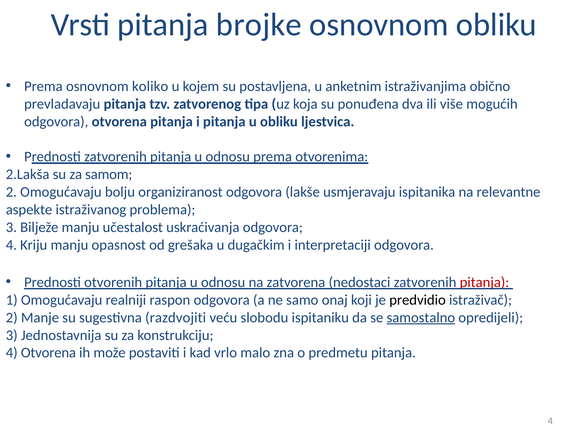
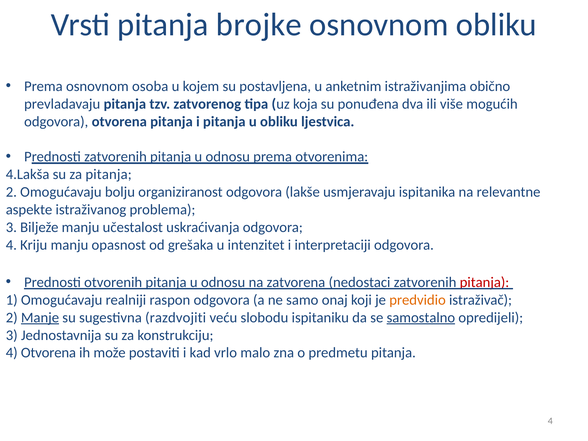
koliko: koliko -> osoba
2.Lakša: 2.Lakša -> 4.Lakša
za samom: samom -> pitanja
dugačkim: dugačkim -> intenzitet
predvidio colour: black -> orange
Manje underline: none -> present
